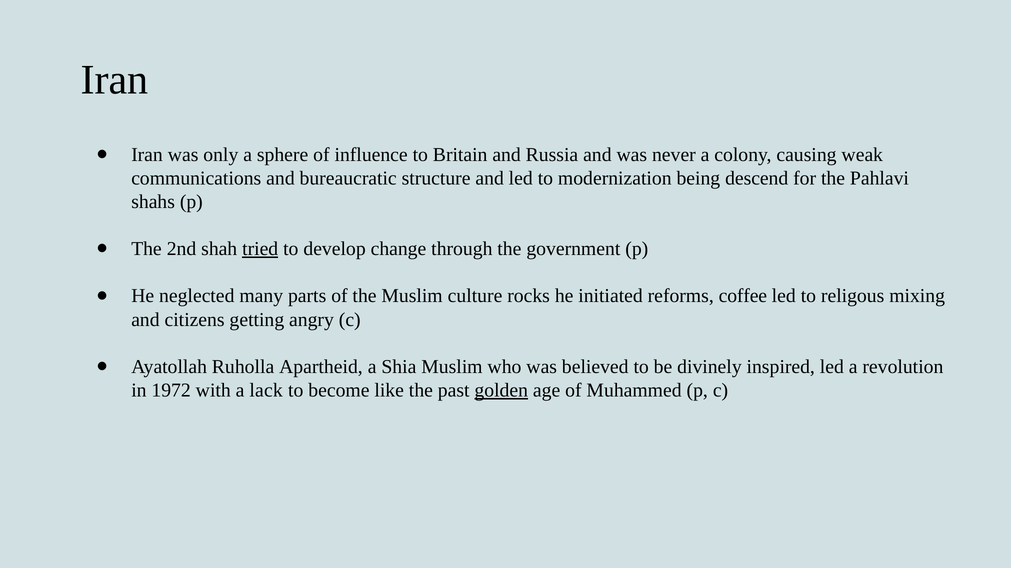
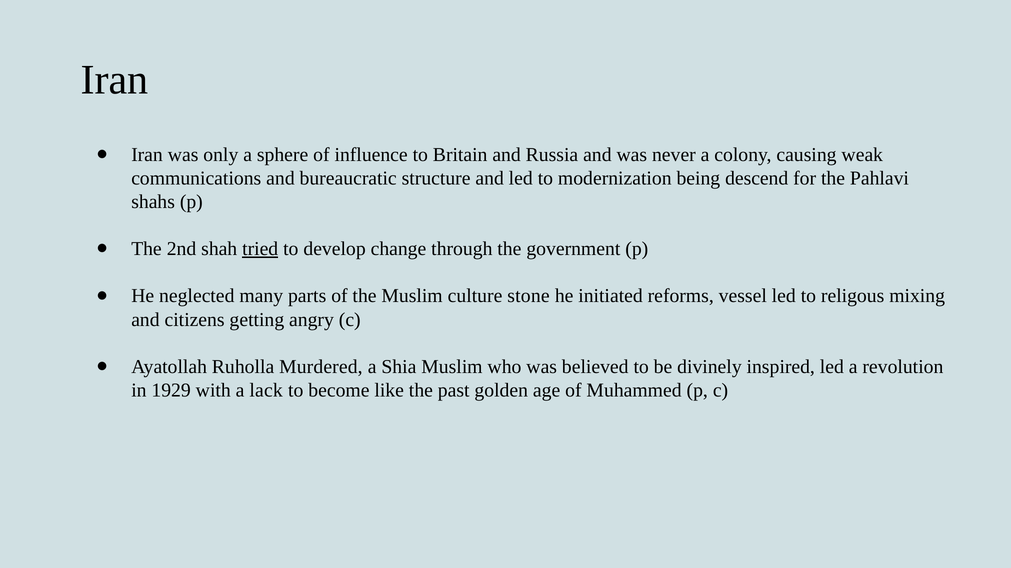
rocks: rocks -> stone
coffee: coffee -> vessel
Apartheid: Apartheid -> Murdered
1972: 1972 -> 1929
golden underline: present -> none
